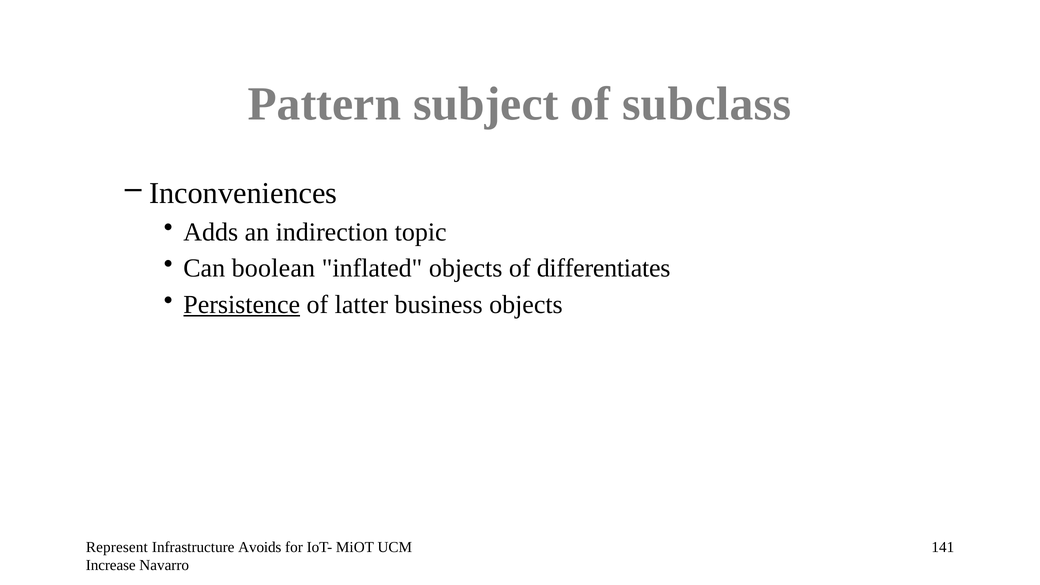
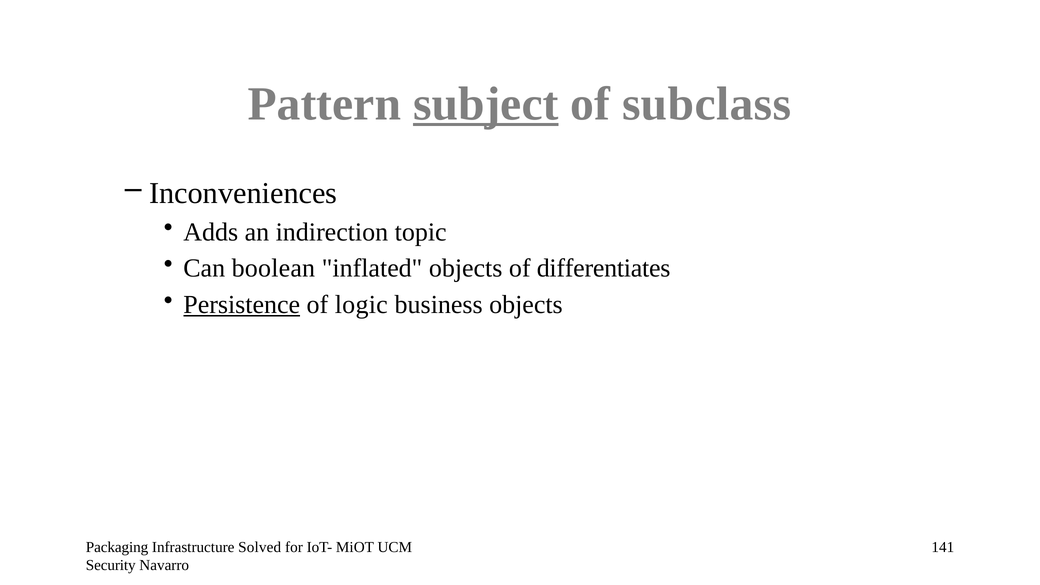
subject underline: none -> present
latter: latter -> logic
Represent: Represent -> Packaging
Avoids: Avoids -> Solved
Increase: Increase -> Security
